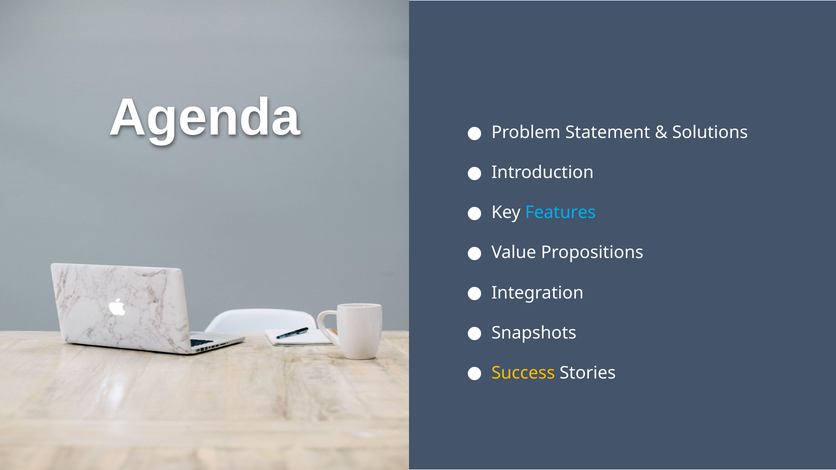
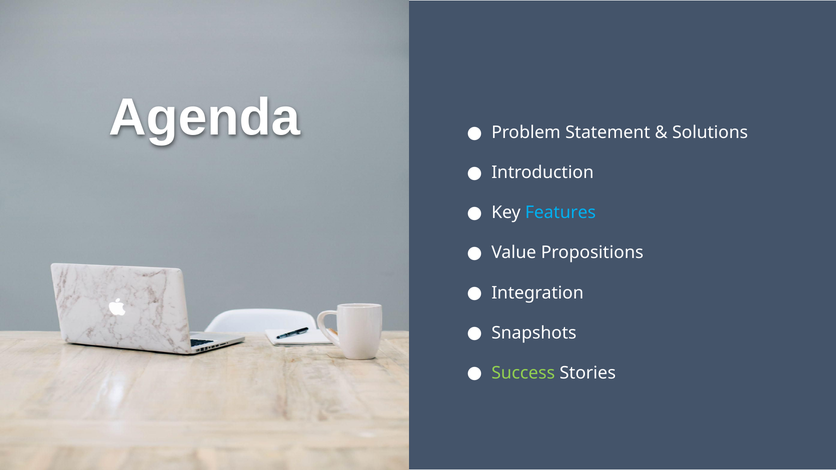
Success colour: yellow -> light green
